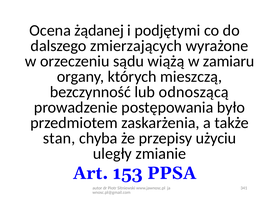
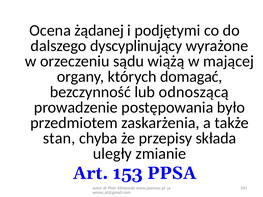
zmierzających: zmierzających -> dyscyplinujący
zamiaru: zamiaru -> mającej
mieszczą: mieszczą -> domagać
użyciu: użyciu -> składa
